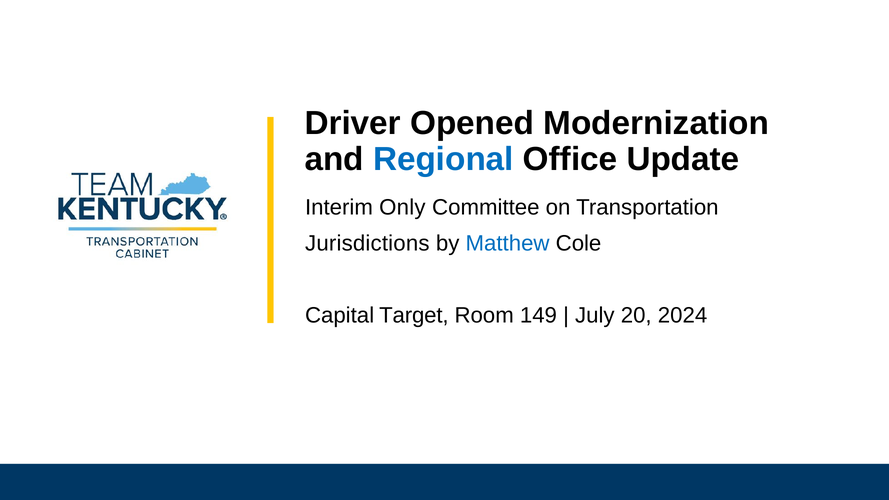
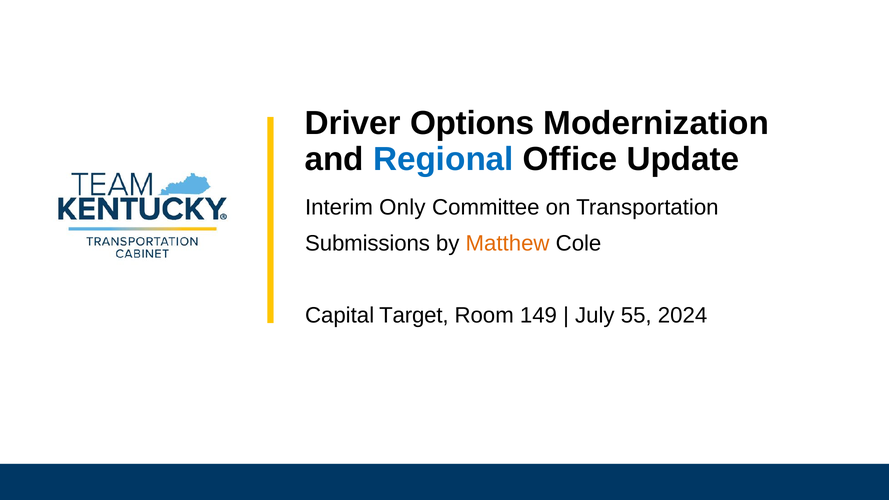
Opened: Opened -> Options
Jurisdictions: Jurisdictions -> Submissions
Matthew colour: blue -> orange
20: 20 -> 55
